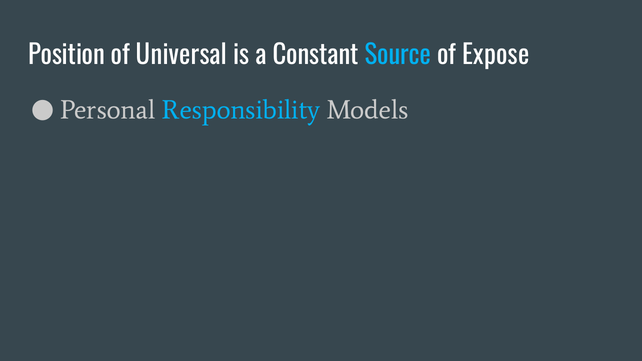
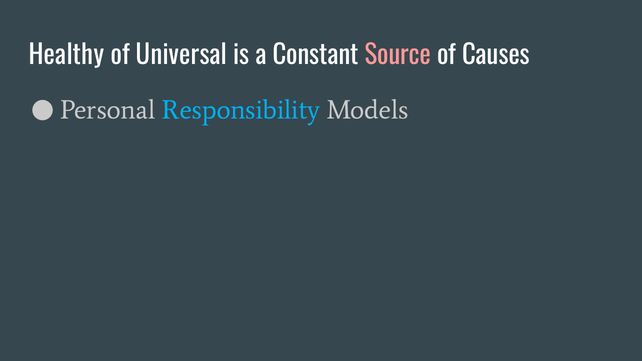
Position: Position -> Healthy
Source colour: light blue -> pink
Expose: Expose -> Causes
